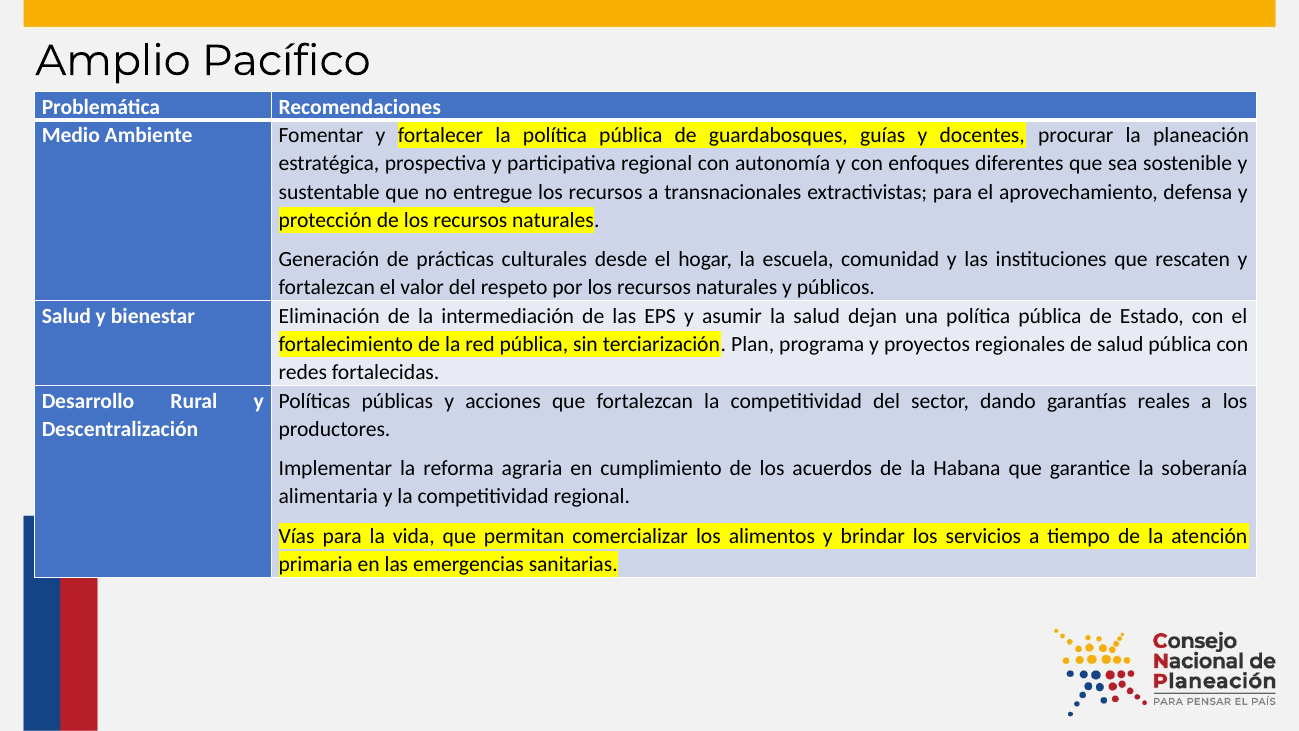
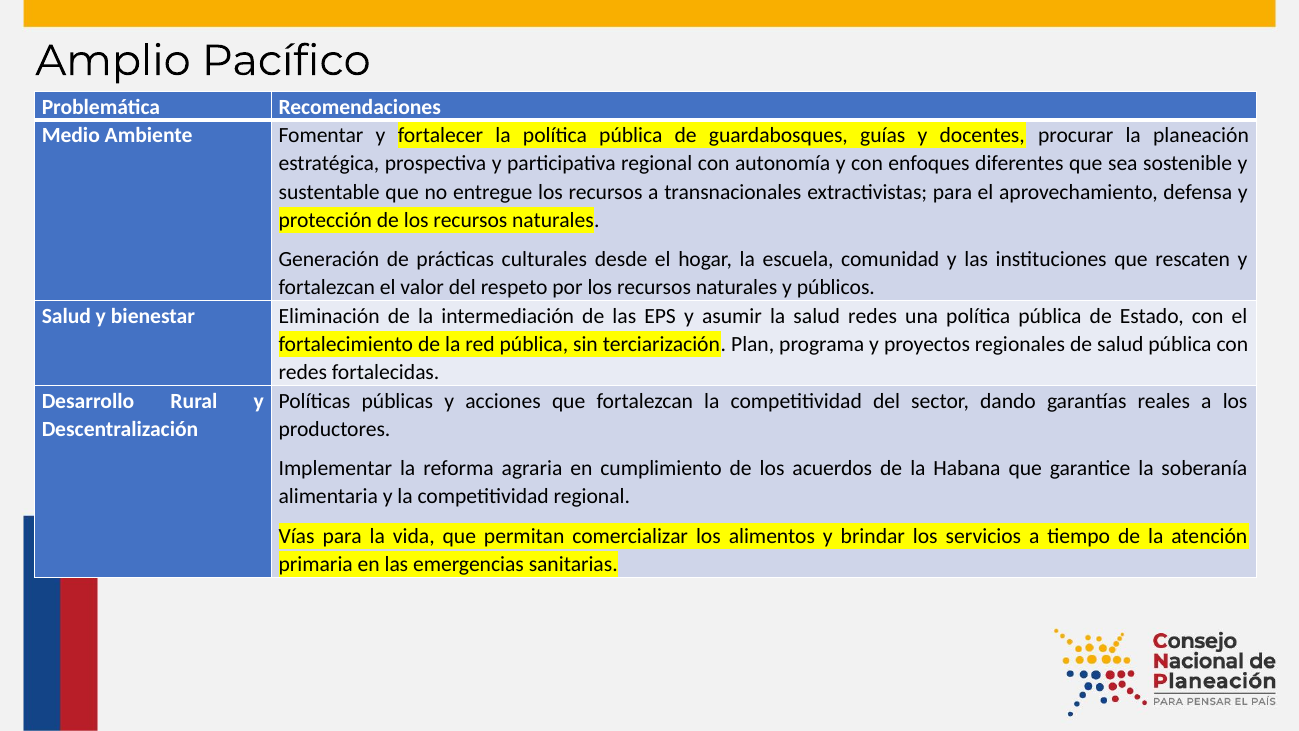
salud dejan: dejan -> redes
